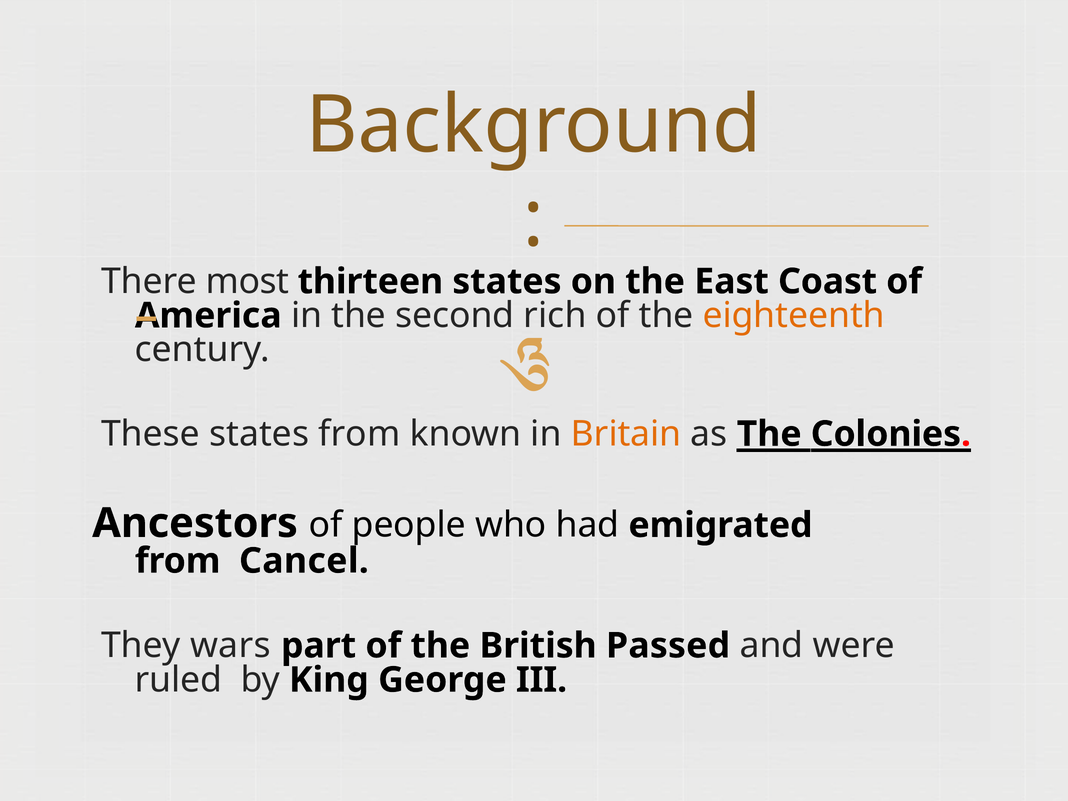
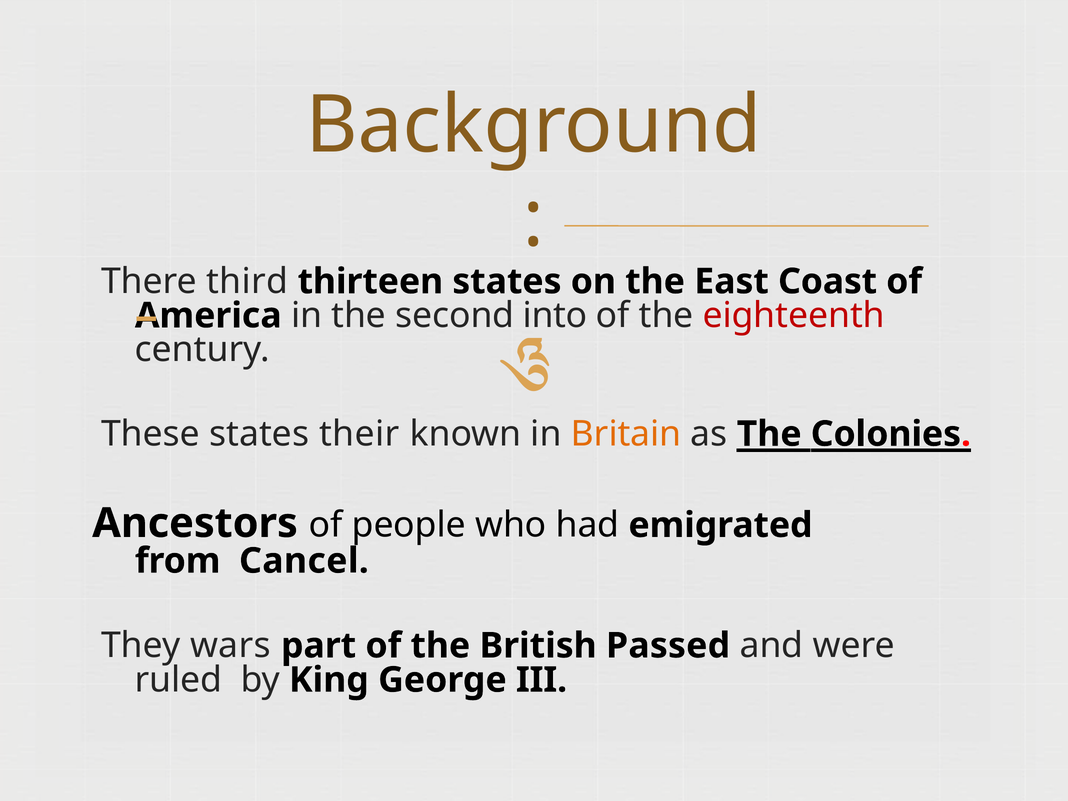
most: most -> third
rich: rich -> into
eighteenth colour: orange -> red
states from: from -> their
